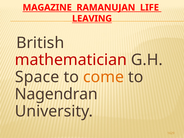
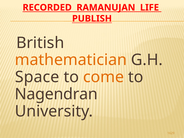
MAGAZINE: MAGAZINE -> RECORDED
LEAVING: LEAVING -> PUBLISH
mathematician colour: red -> orange
